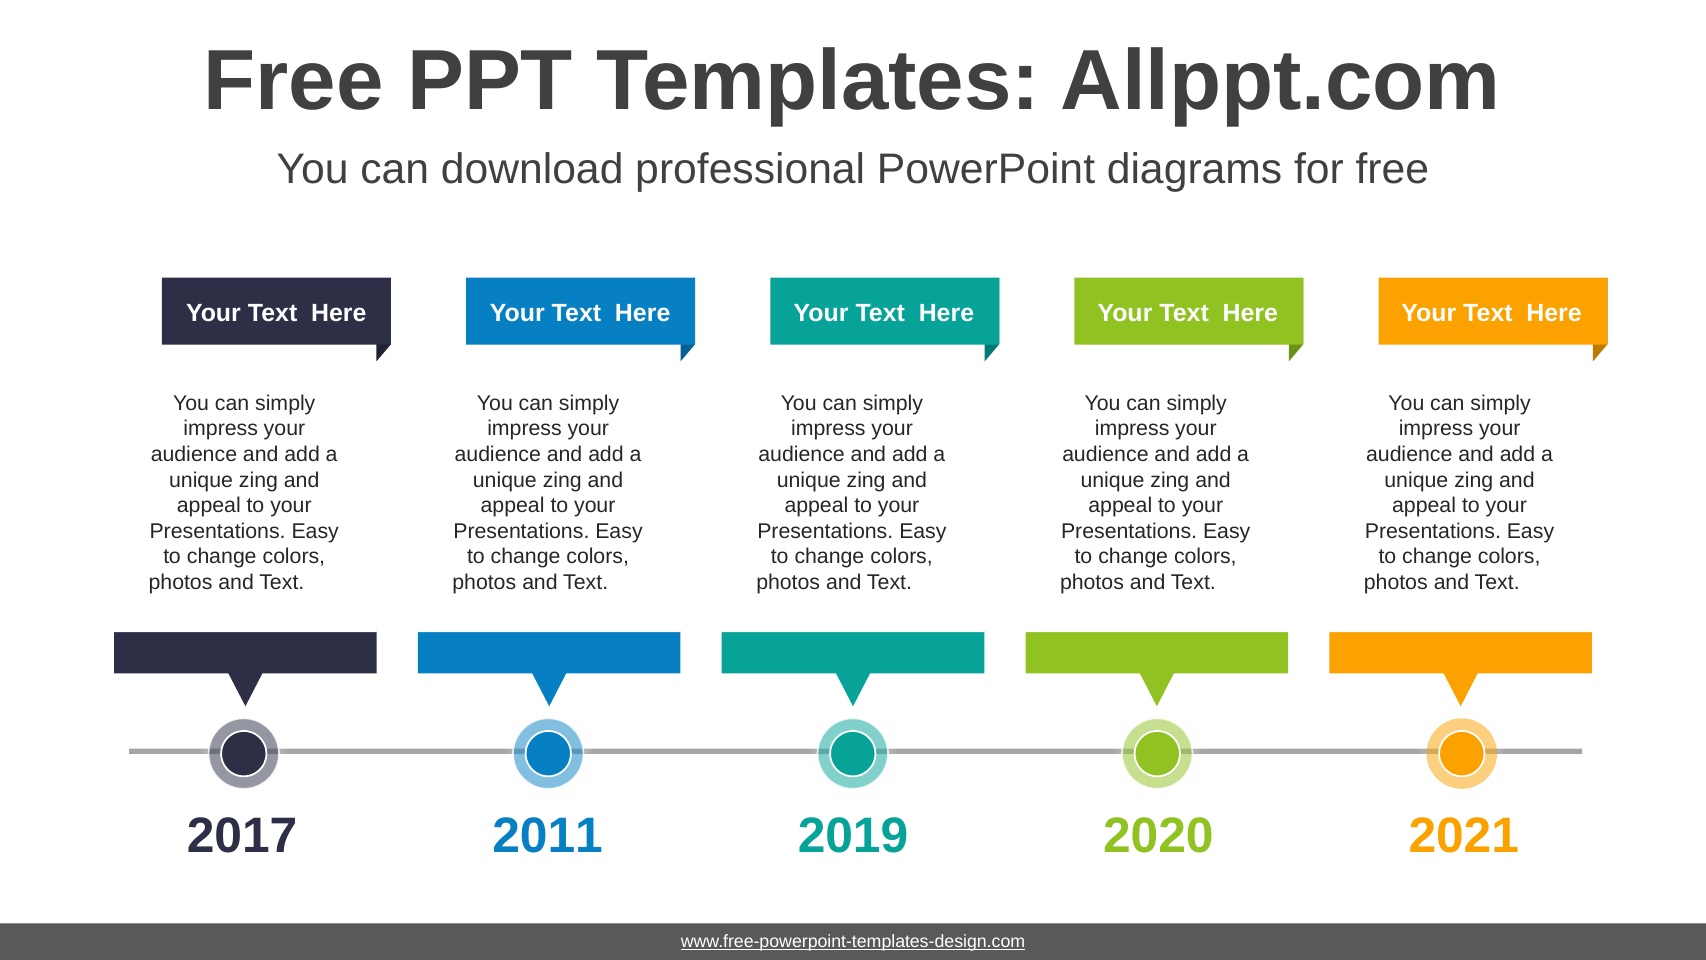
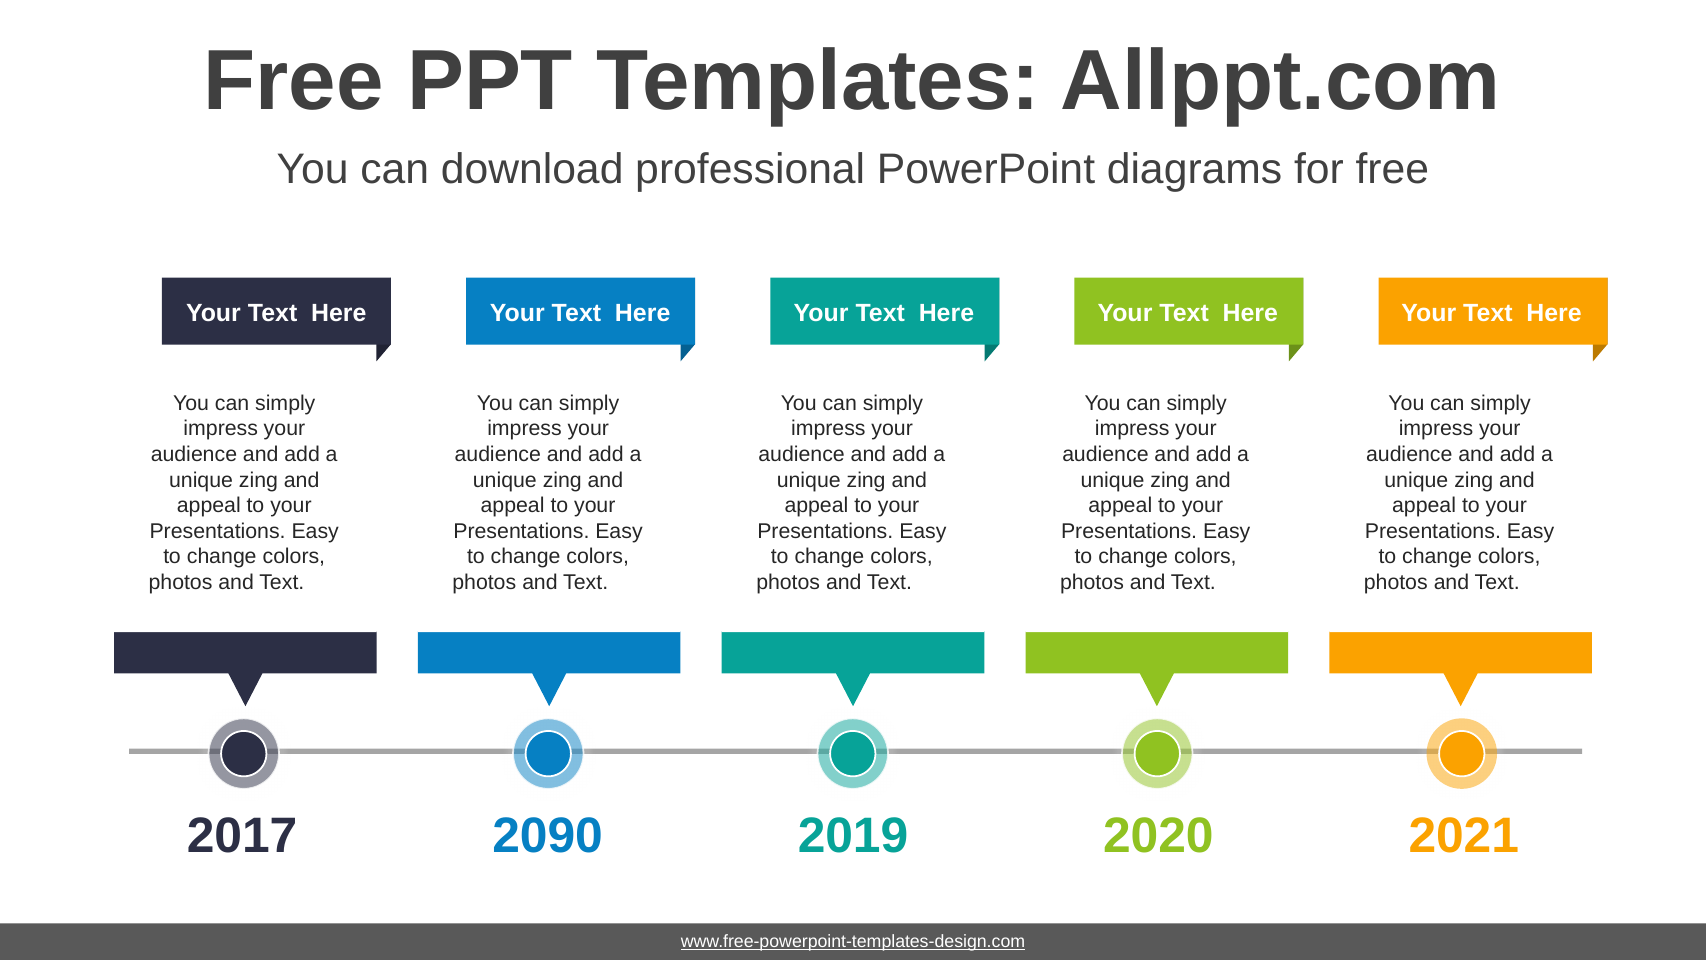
2011: 2011 -> 2090
